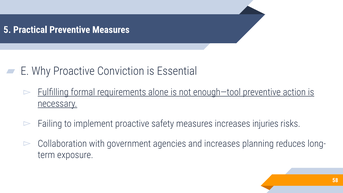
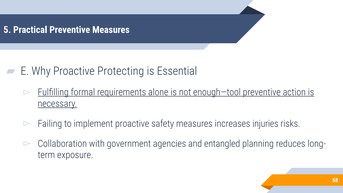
Conviction: Conviction -> Protecting
and increases: increases -> entangled
